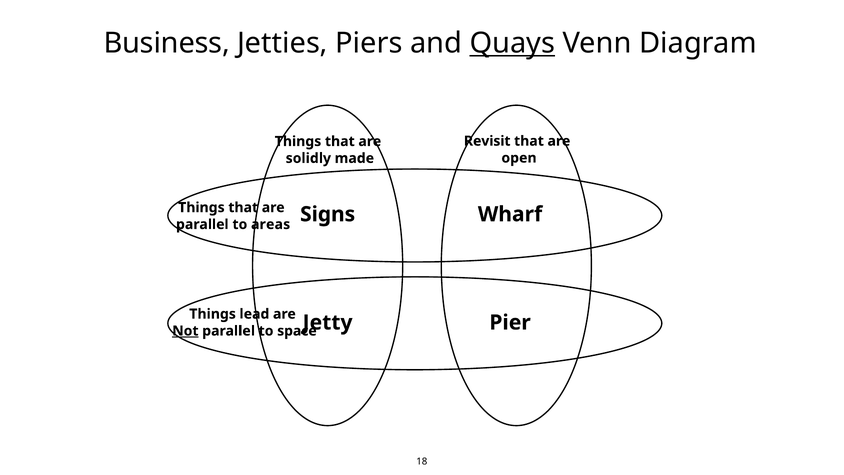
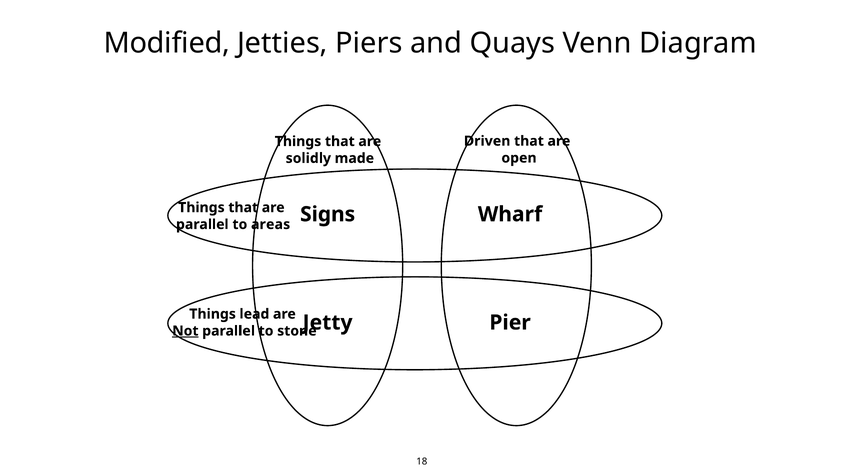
Business: Business -> Modified
Quays underline: present -> none
Revisit: Revisit -> Driven
space: space -> stone
